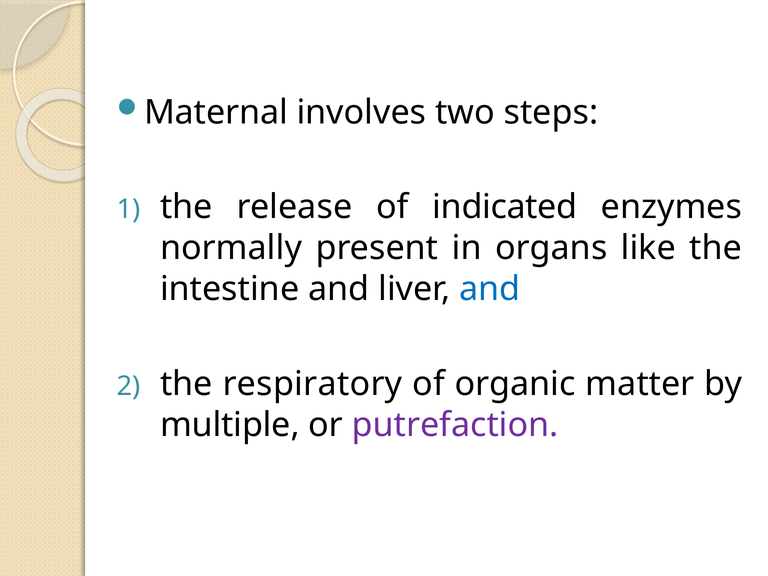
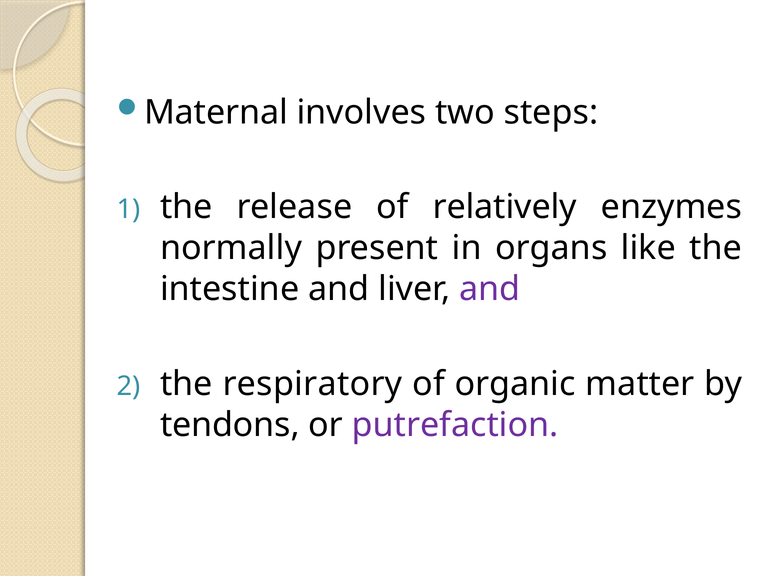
indicated: indicated -> relatively
and at (490, 289) colour: blue -> purple
multiple: multiple -> tendons
